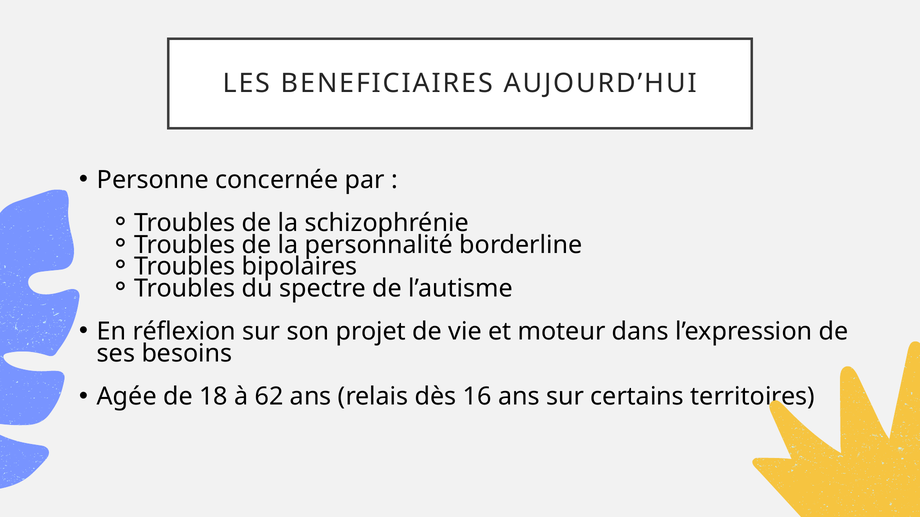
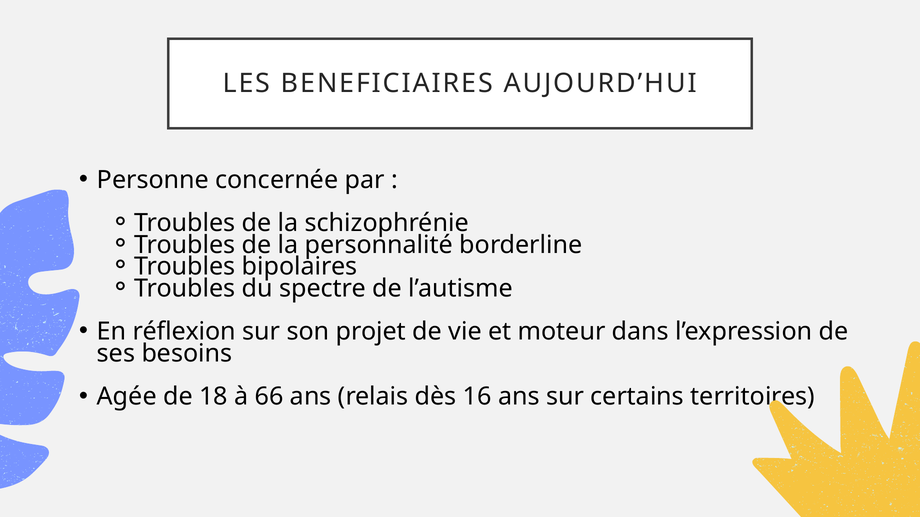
62: 62 -> 66
